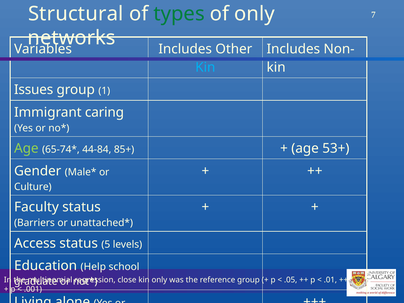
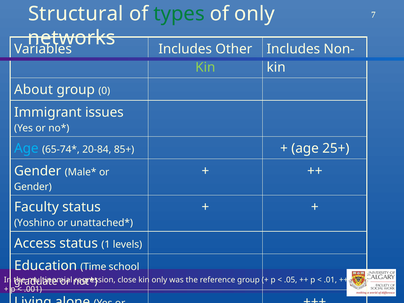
Kin at (205, 67) colour: light blue -> light green
Issues: Issues -> About
1: 1 -> 0
caring: caring -> issues
Age at (26, 148) colour: light green -> light blue
44-84: 44-84 -> 20-84
53+: 53+ -> 25+
Culture at (33, 187): Culture -> Gender
Barriers: Barriers -> Yoshino
5: 5 -> 1
Help: Help -> Time
